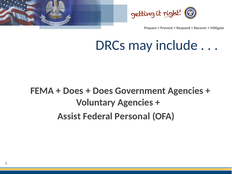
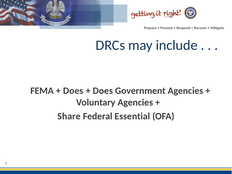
Assist: Assist -> Share
Personal: Personal -> Essential
